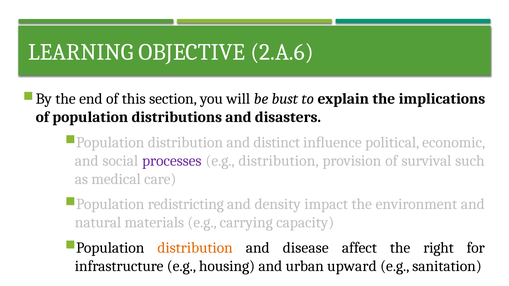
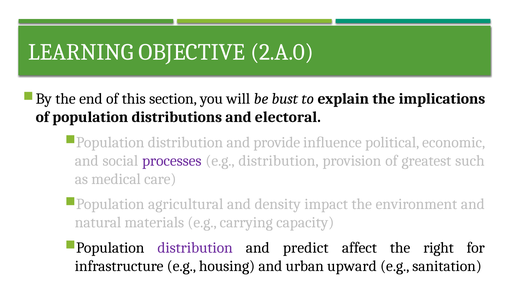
2.A.6: 2.A.6 -> 2.A.0
disasters: disasters -> electoral
distinct: distinct -> provide
survival: survival -> greatest
redistricting: redistricting -> agricultural
distribution at (195, 248) colour: orange -> purple
disease: disease -> predict
